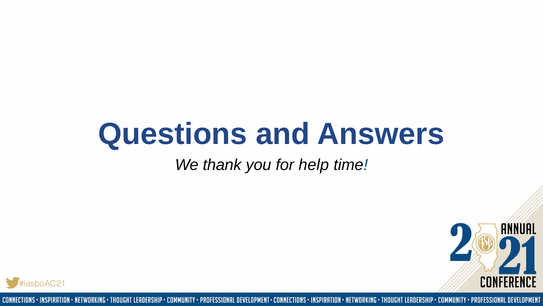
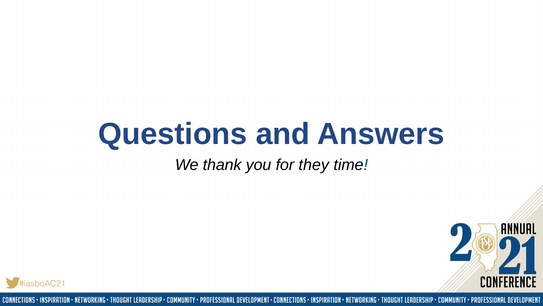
help: help -> they
